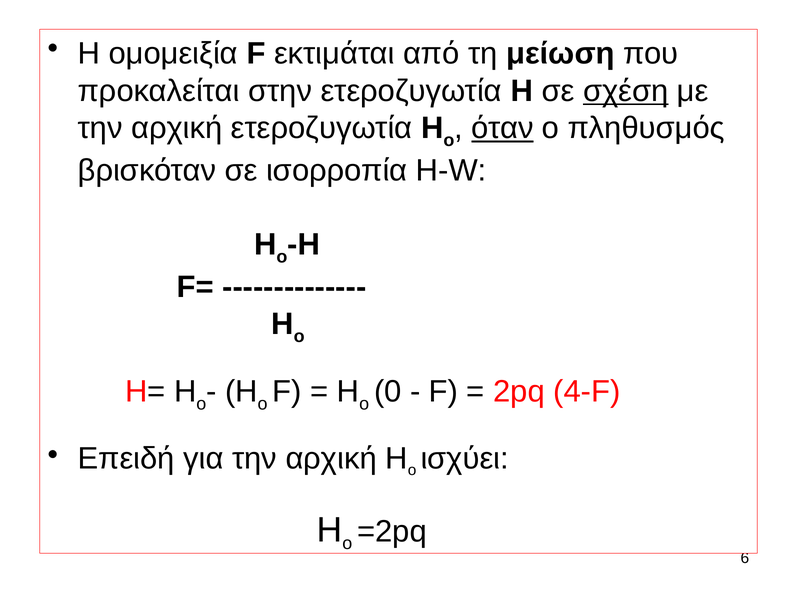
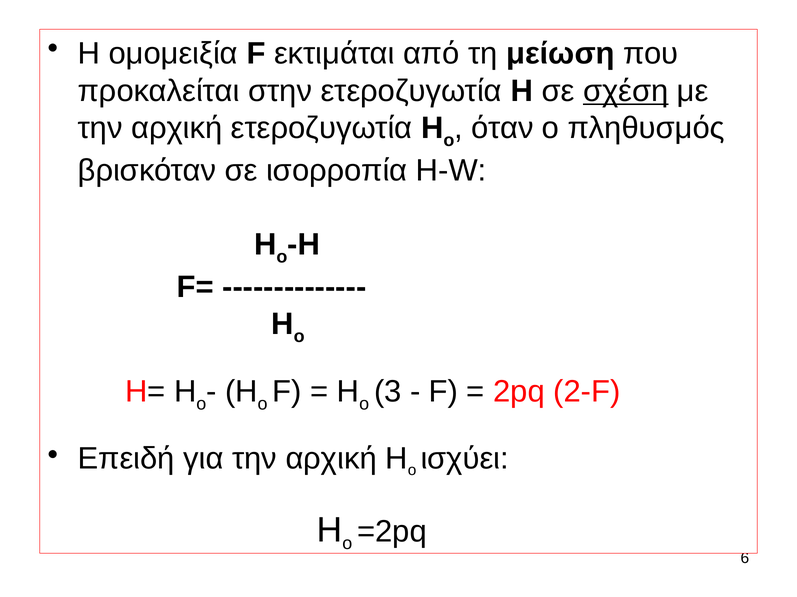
όταν underline: present -> none
0: 0 -> 3
4-F: 4-F -> 2-F
